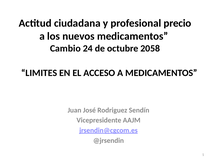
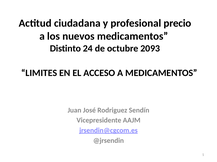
Cambio: Cambio -> Distinto
2058: 2058 -> 2093
